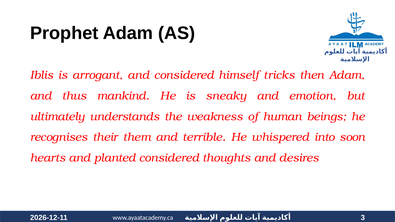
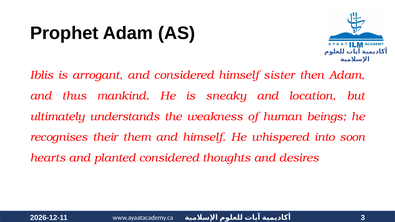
tricks: tricks -> sister
emotion: emotion -> location
and terrible: terrible -> himself
